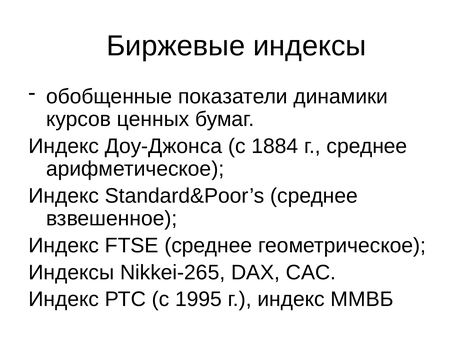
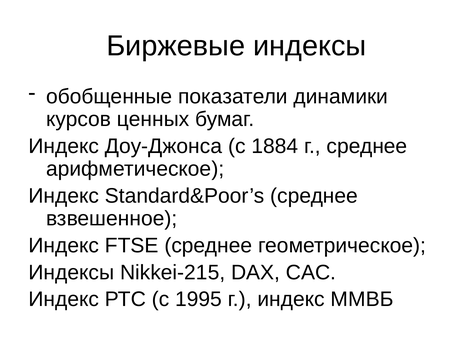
Nikkei-265: Nikkei-265 -> Nikkei-215
